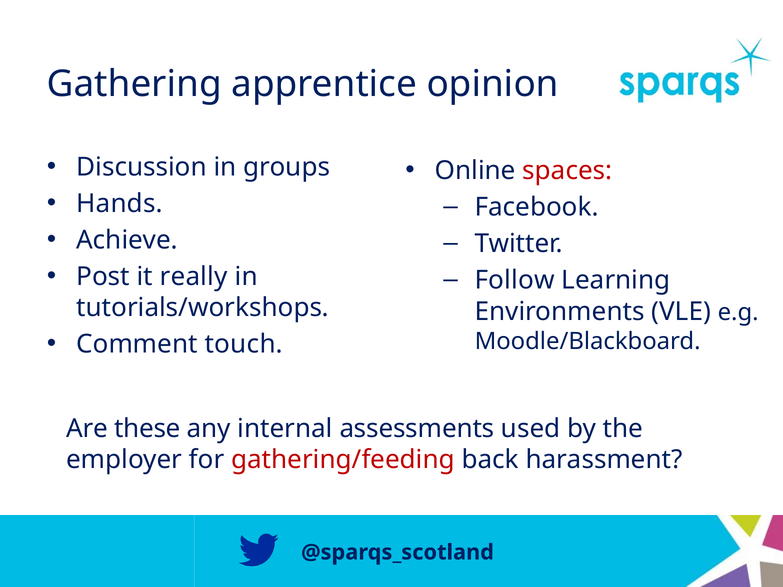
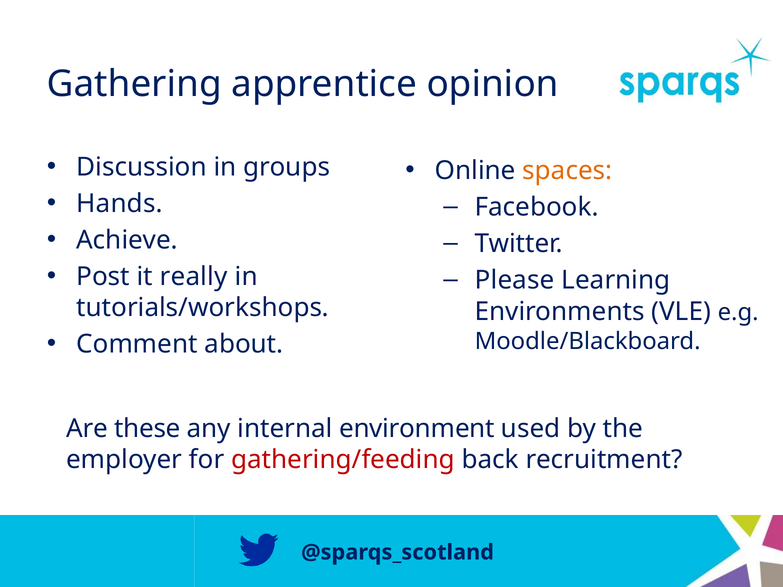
spaces colour: red -> orange
Follow: Follow -> Please
touch: touch -> about
assessments: assessments -> environment
harassment: harassment -> recruitment
